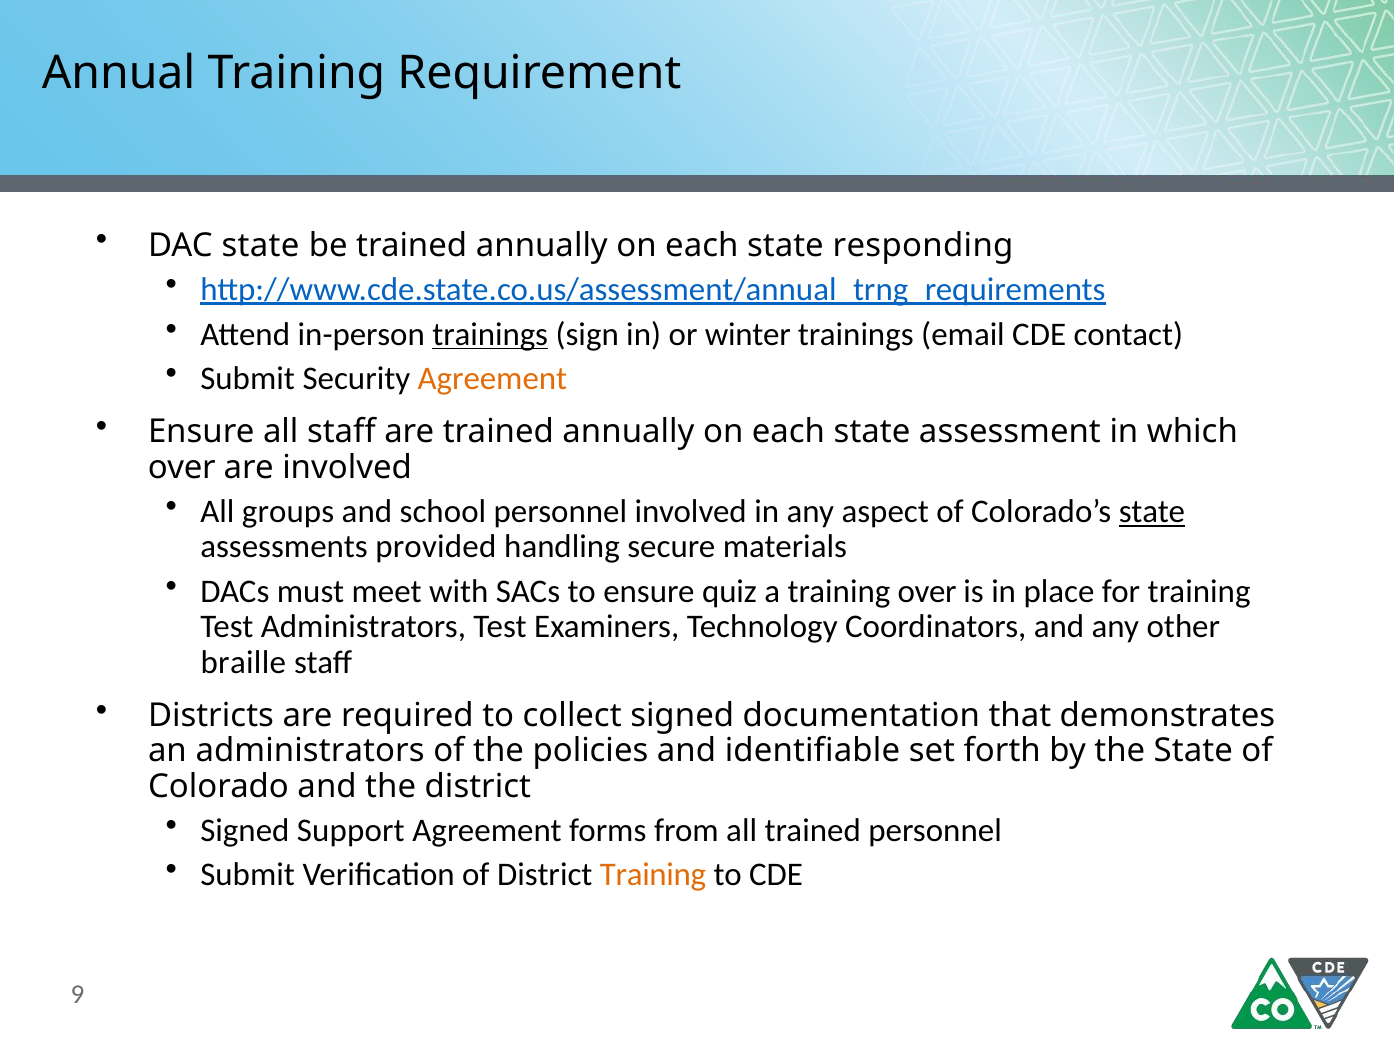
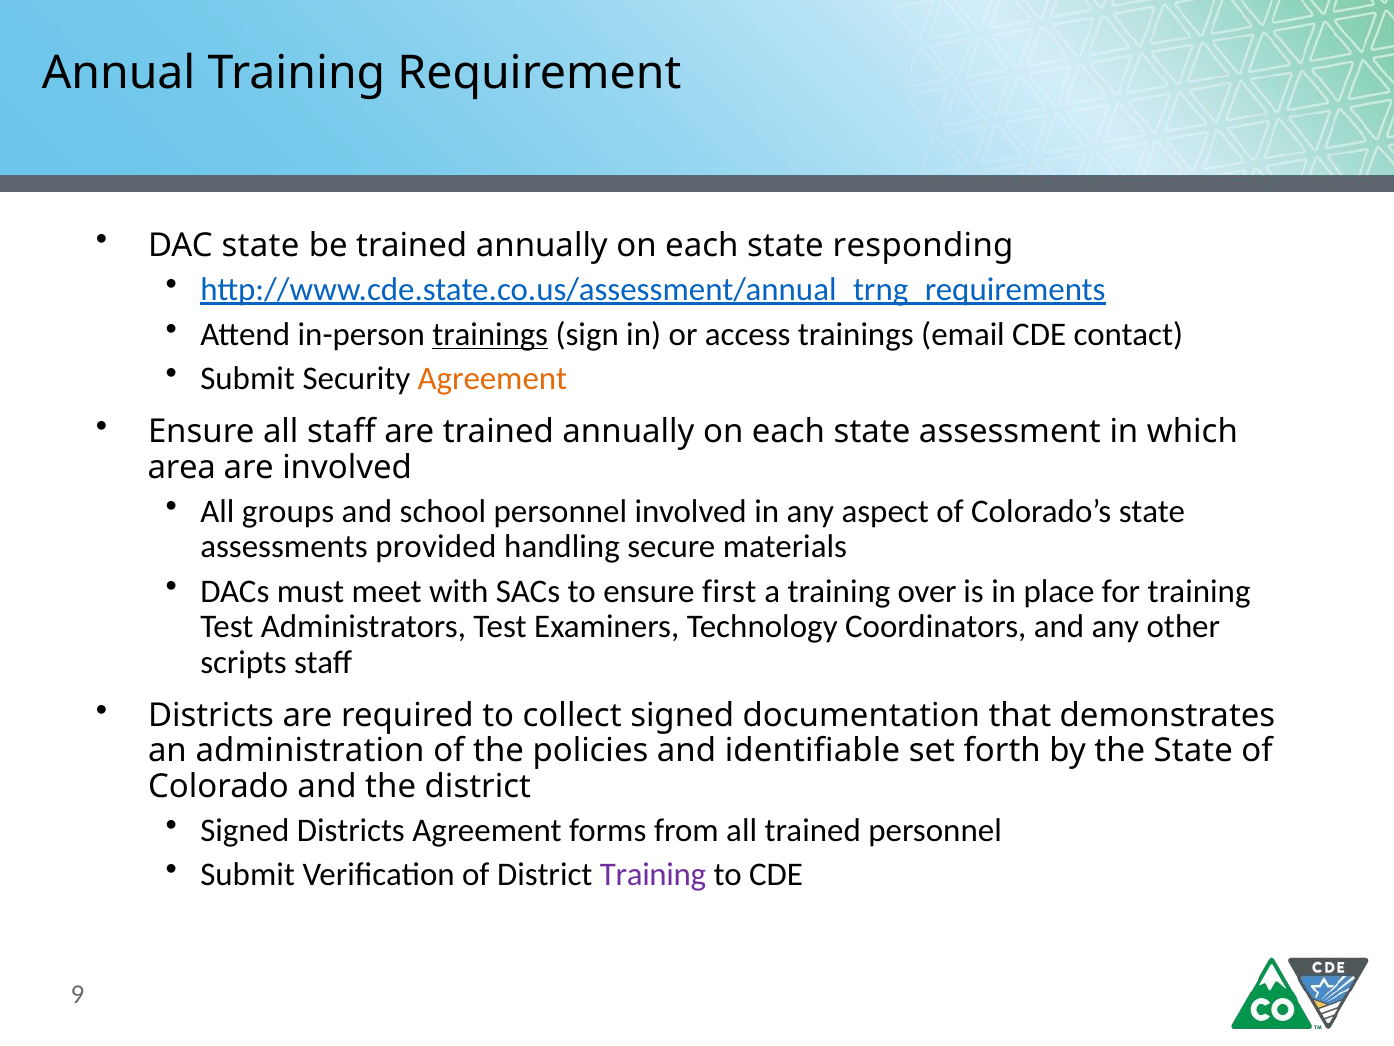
winter: winter -> access
over at (182, 467): over -> area
state at (1152, 511) underline: present -> none
quiz: quiz -> first
braille: braille -> scripts
an administrators: administrators -> administration
Signed Support: Support -> Districts
Training at (653, 875) colour: orange -> purple
